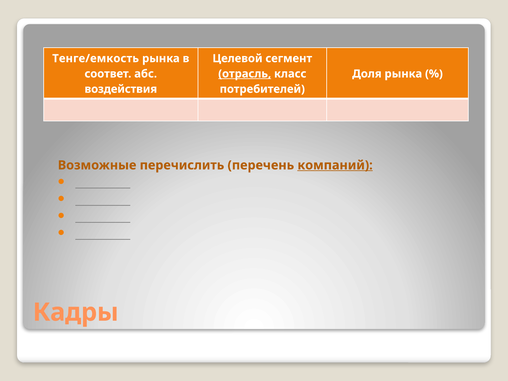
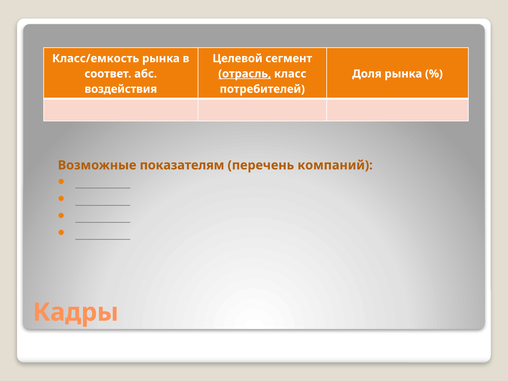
Тенге/емкость: Тенге/емкость -> Класс/емкость
перечислить: перечислить -> показателям
компаний underline: present -> none
